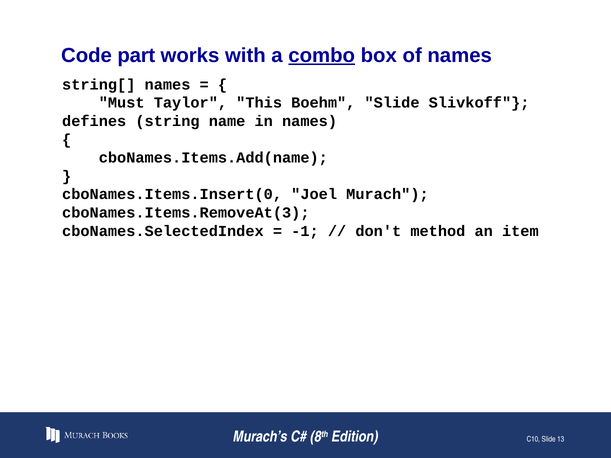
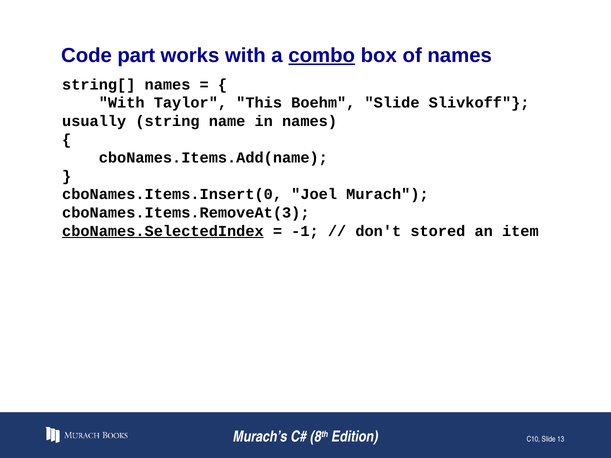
Must at (122, 103): Must -> With
defines: defines -> usually
cboNames.SelectedIndex underline: none -> present
method: method -> stored
